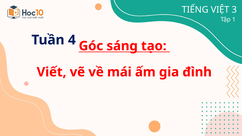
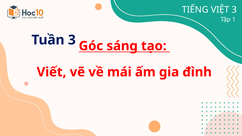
Tuần 4: 4 -> 3
